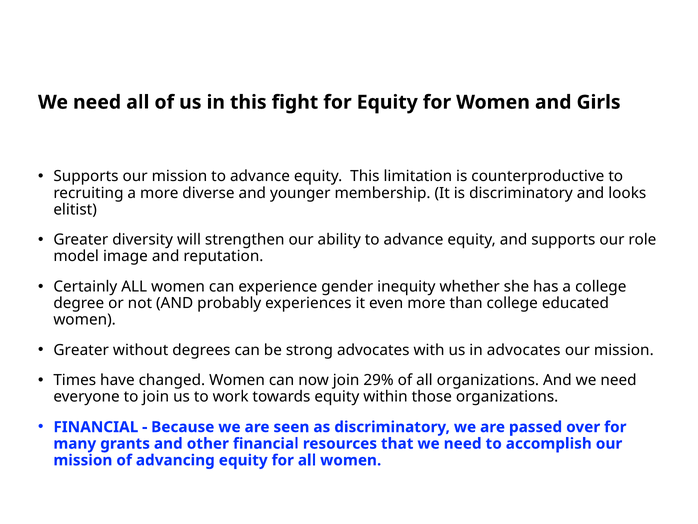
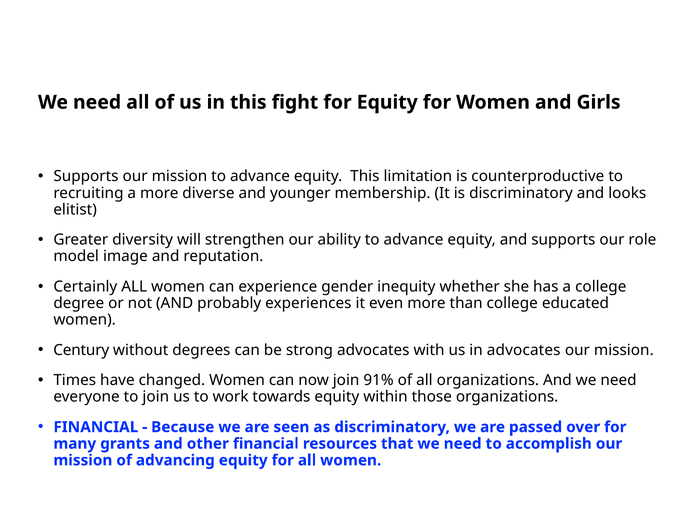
Greater at (81, 350): Greater -> Century
29%: 29% -> 91%
